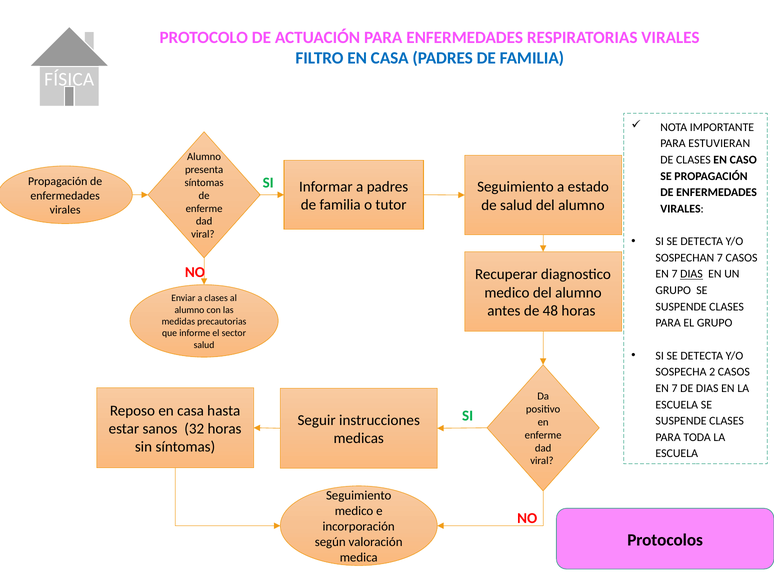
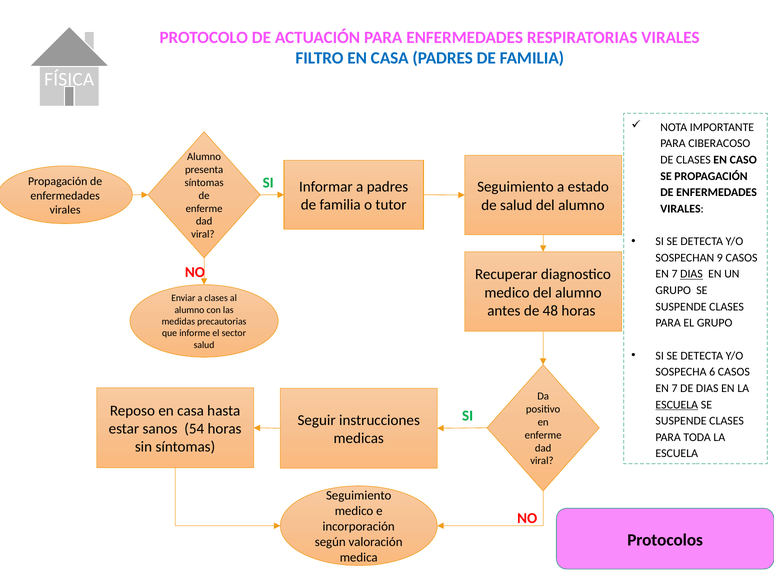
ESTUVIERAN: ESTUVIERAN -> CIBERACOSO
SOSPECHAN 7: 7 -> 9
2: 2 -> 6
ESCUELA at (677, 404) underline: none -> present
32: 32 -> 54
